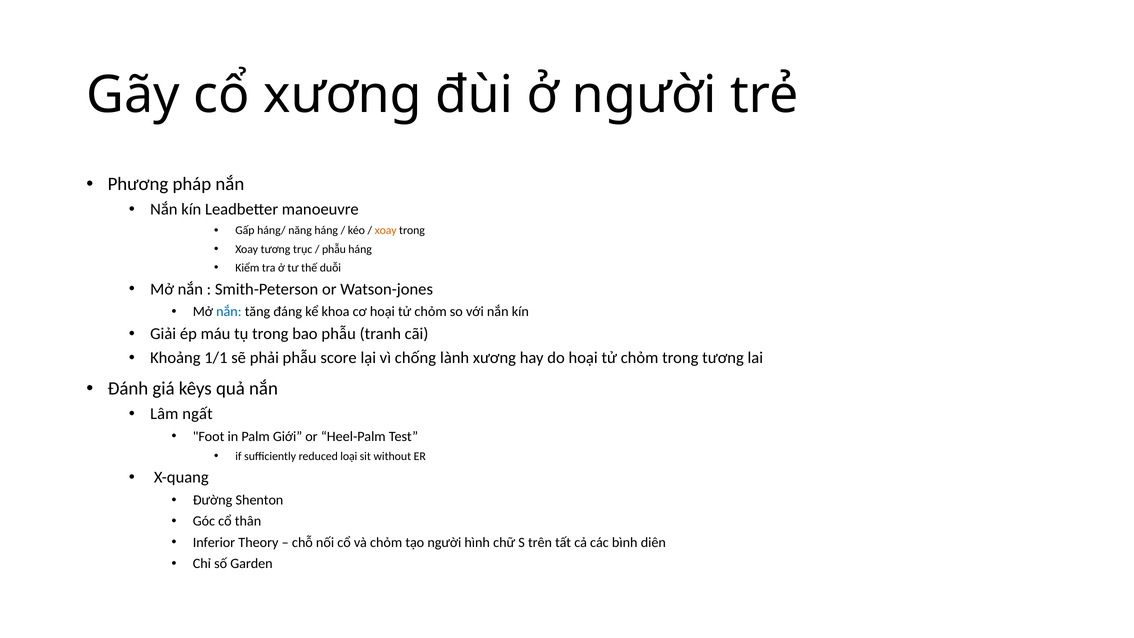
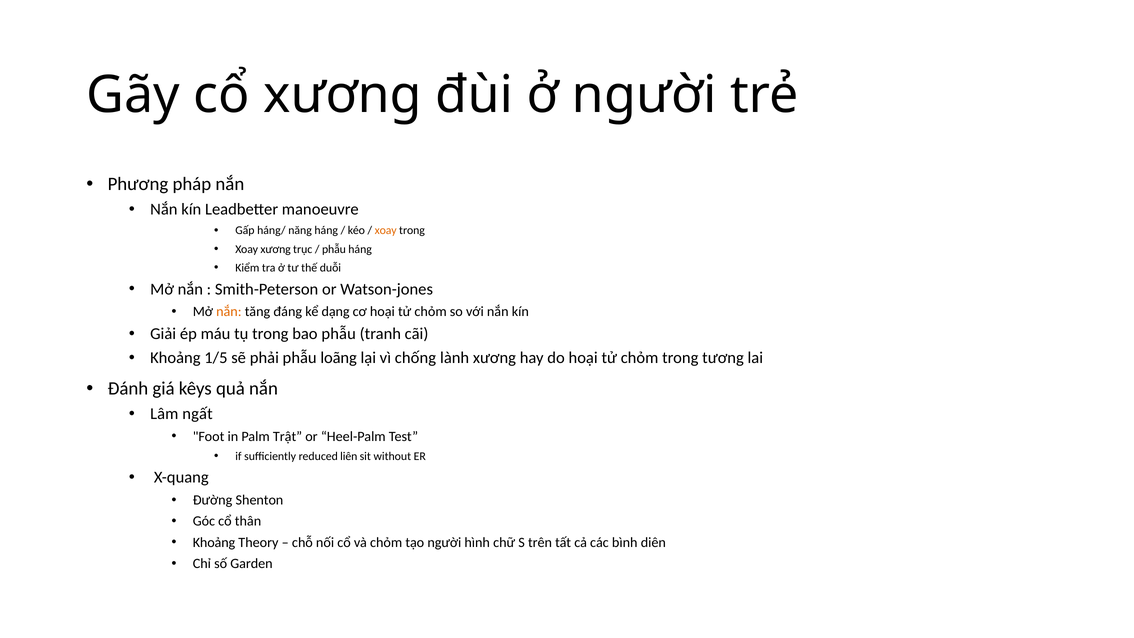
Xoay tương: tương -> xương
nắn at (229, 312) colour: blue -> orange
khoa: khoa -> dạng
1/1: 1/1 -> 1/5
score: score -> loãng
Giới: Giới -> Trật
loại: loại -> liên
Inferior at (214, 542): Inferior -> Khoảng
